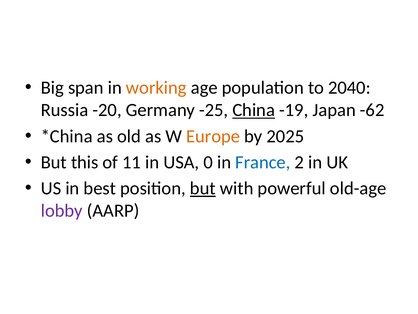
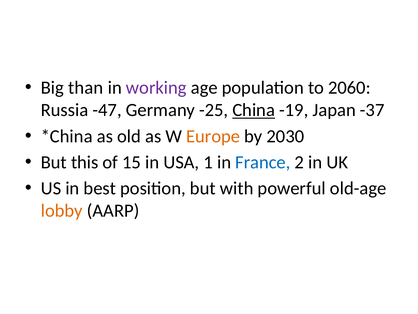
span: span -> than
working colour: orange -> purple
2040: 2040 -> 2060
-20: -20 -> -47
-62: -62 -> -37
2025: 2025 -> 2030
11: 11 -> 15
0: 0 -> 1
but at (203, 188) underline: present -> none
lobby colour: purple -> orange
